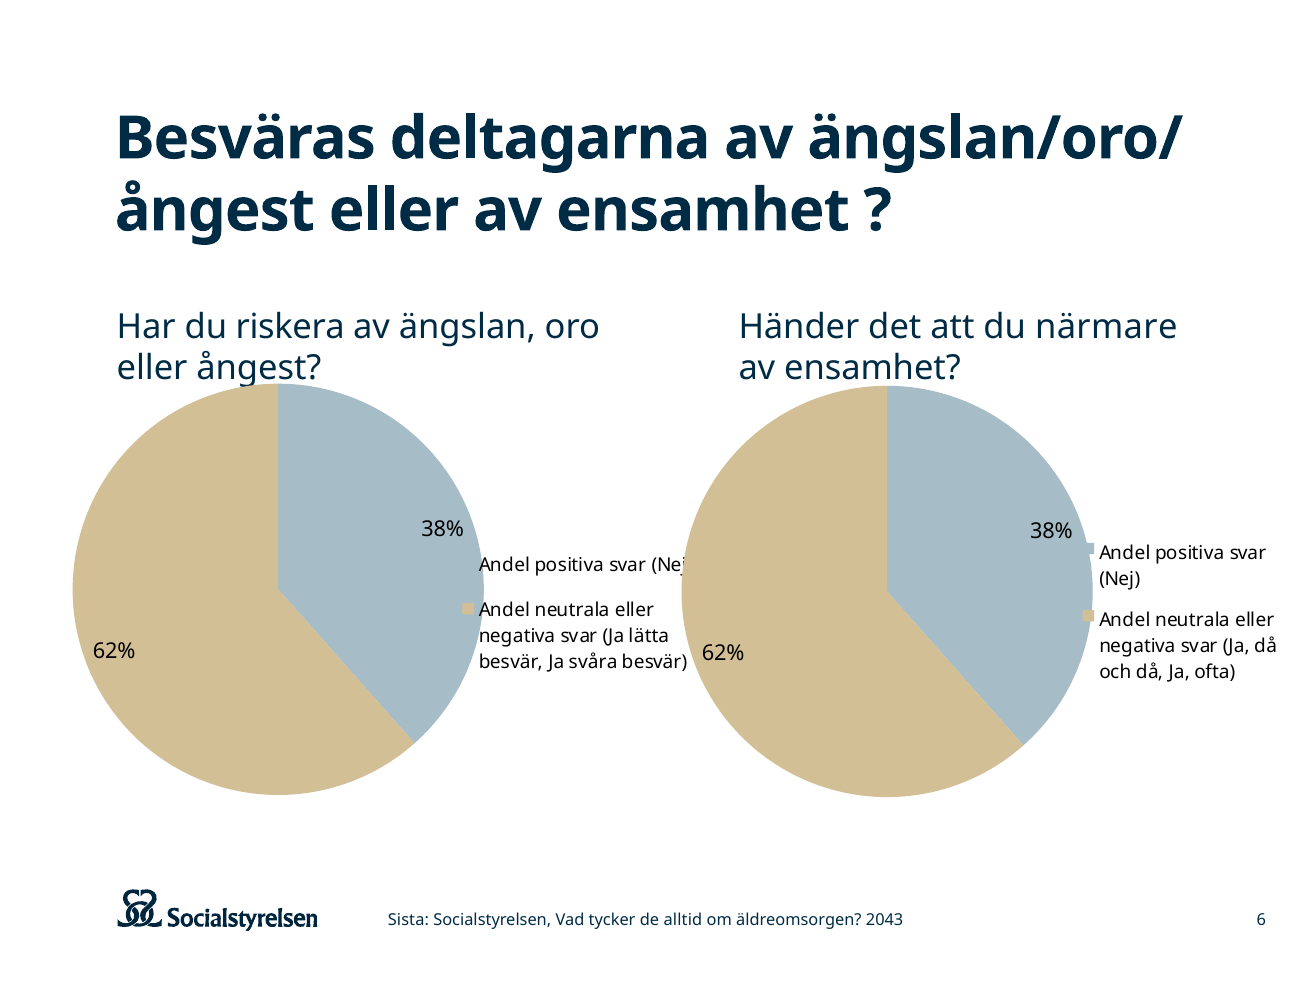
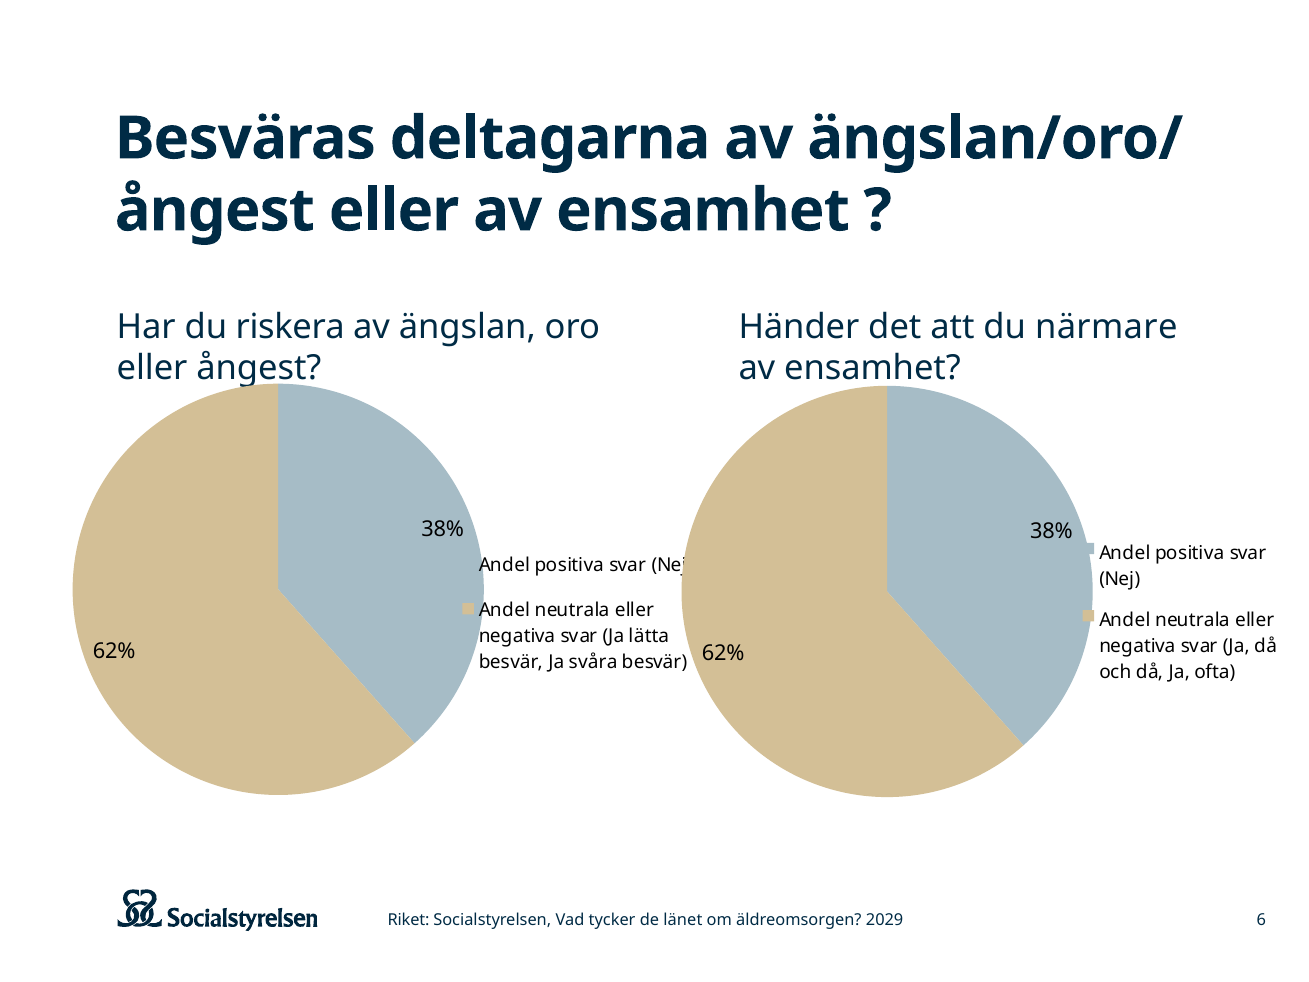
Sista: Sista -> Riket
alltid: alltid -> länet
2043: 2043 -> 2029
